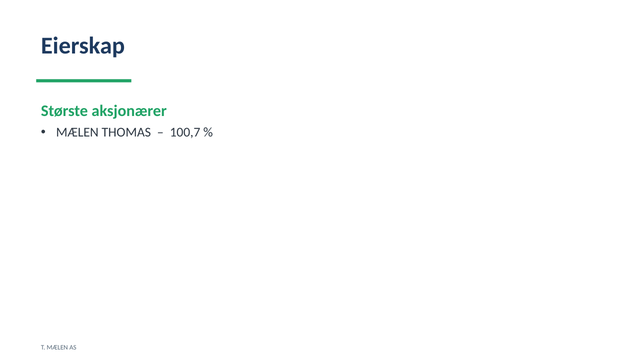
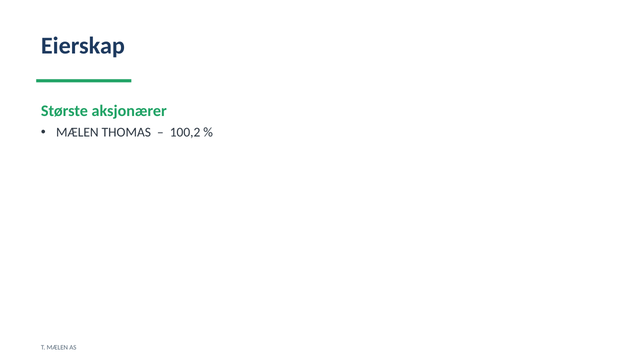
100,7: 100,7 -> 100,2
